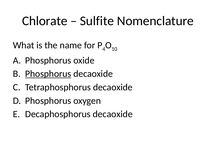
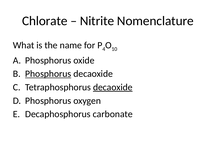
Sulfite: Sulfite -> Nitrite
decaoxide at (113, 87) underline: none -> present
Decaphosphorus decaoxide: decaoxide -> carbonate
